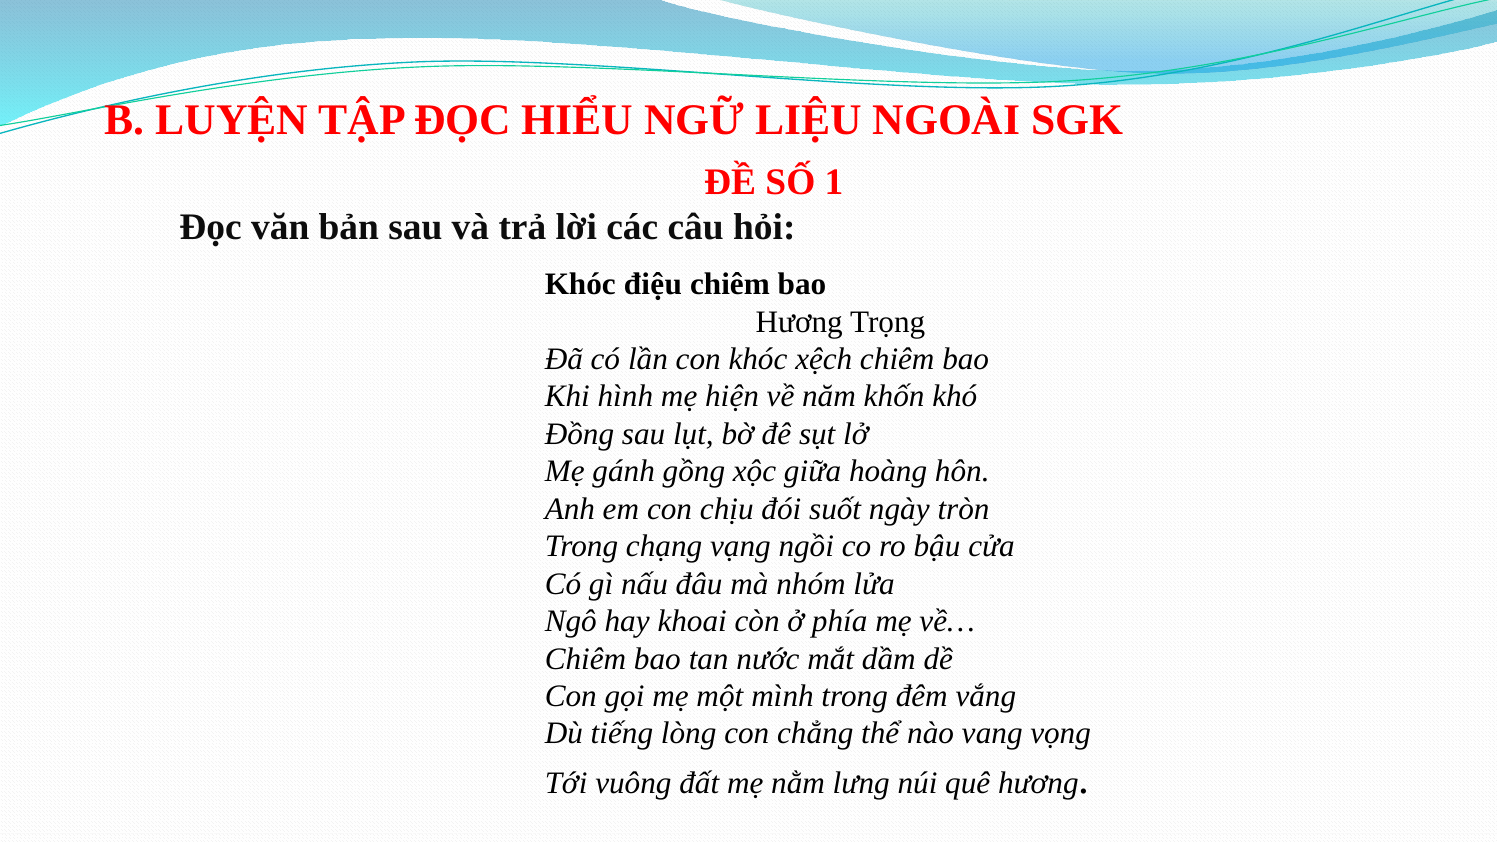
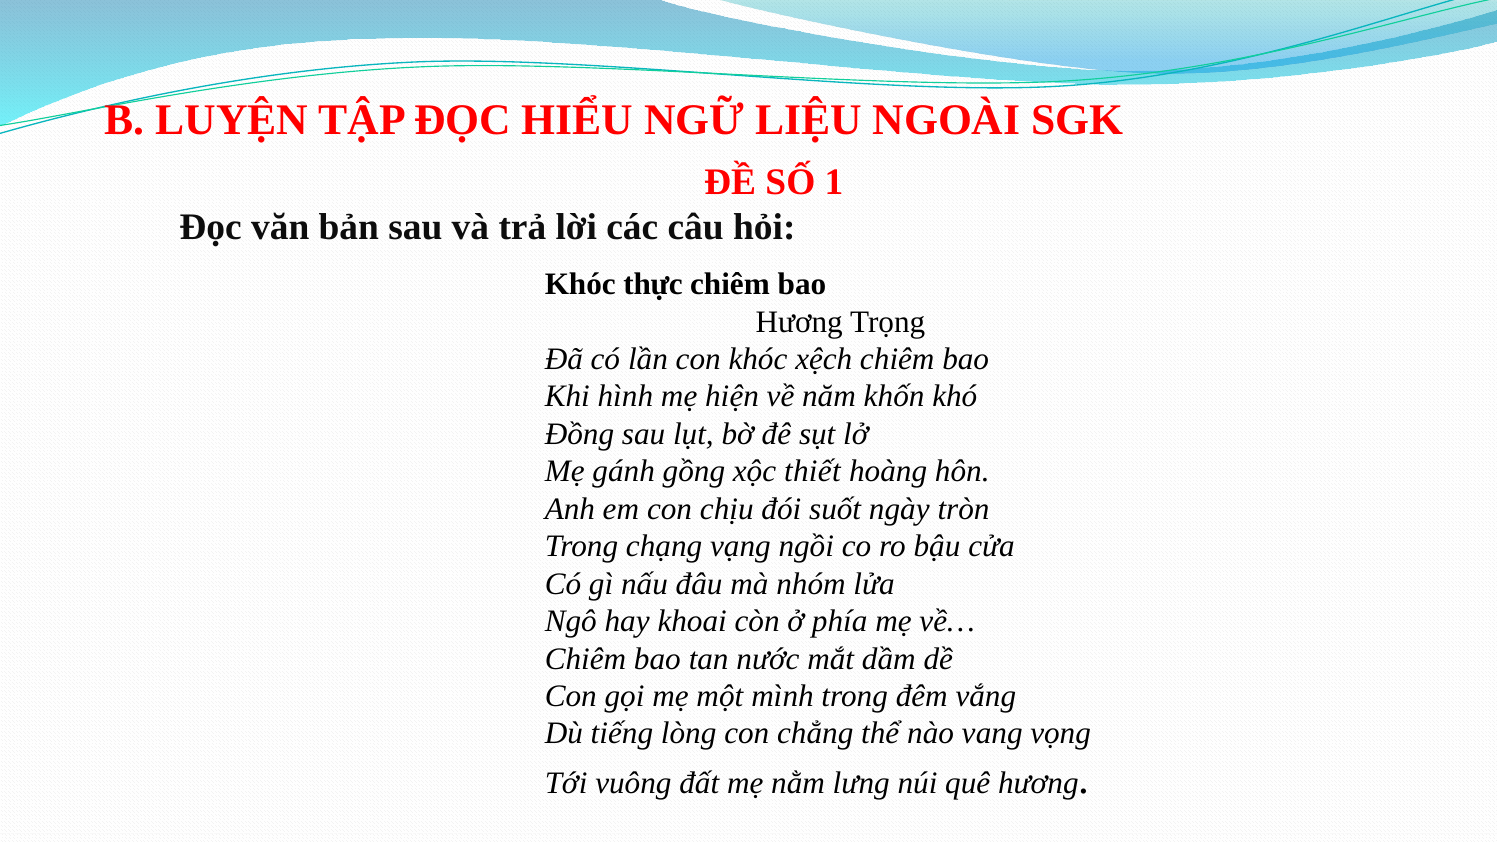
điệu: điệu -> thực
giữa: giữa -> thiết
